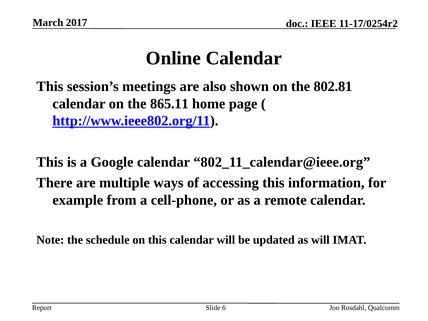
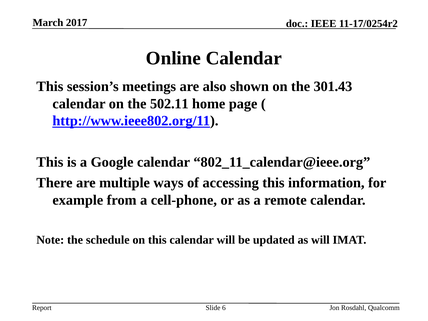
802.81: 802.81 -> 301.43
865.11: 865.11 -> 502.11
